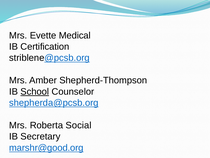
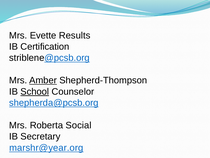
Medical: Medical -> Results
Amber underline: none -> present
marshr@good.org: marshr@good.org -> marshr@year.org
